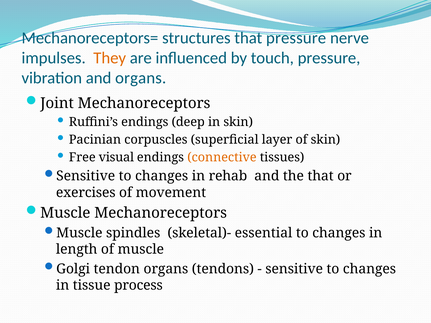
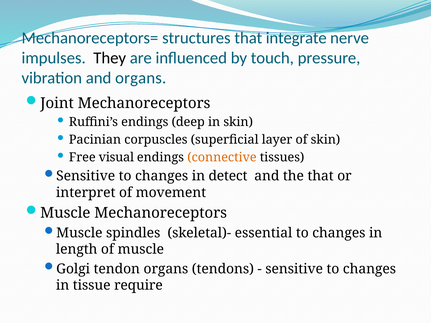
that pressure: pressure -> integrate
They colour: orange -> black
rehab: rehab -> detect
exercises: exercises -> interpret
process: process -> require
